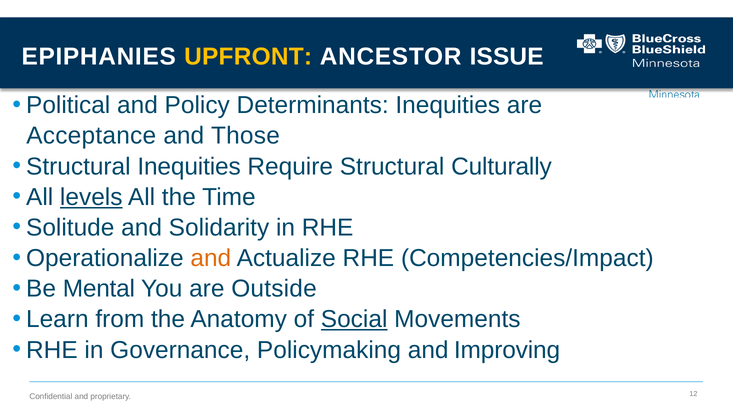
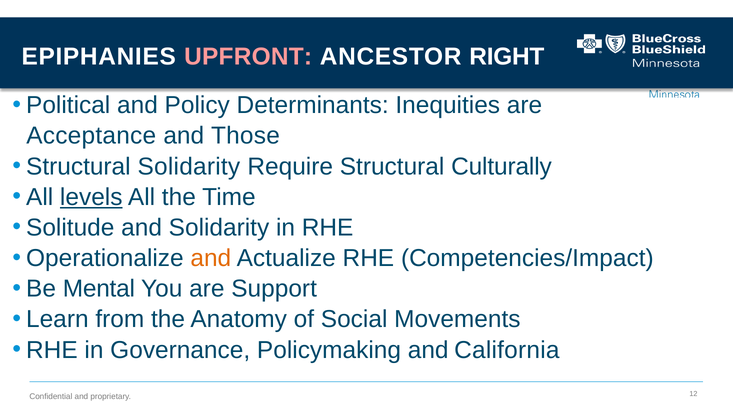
UPFRONT colour: yellow -> pink
ISSUE: ISSUE -> RIGHT
Structural Inequities: Inequities -> Solidarity
Outside: Outside -> Support
Social underline: present -> none
Improving: Improving -> California
